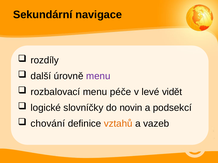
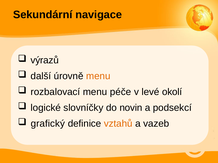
rozdíly: rozdíly -> výrazů
menu at (98, 76) colour: purple -> orange
vidět: vidět -> okolí
chování: chování -> grafický
